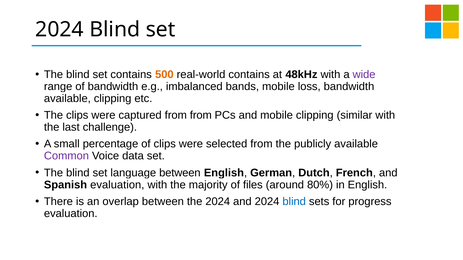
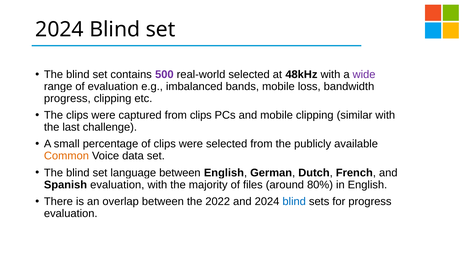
500 colour: orange -> purple
real-world contains: contains -> selected
of bandwidth: bandwidth -> evaluation
available at (67, 99): available -> progress
from from: from -> clips
Common colour: purple -> orange
the 2024: 2024 -> 2022
